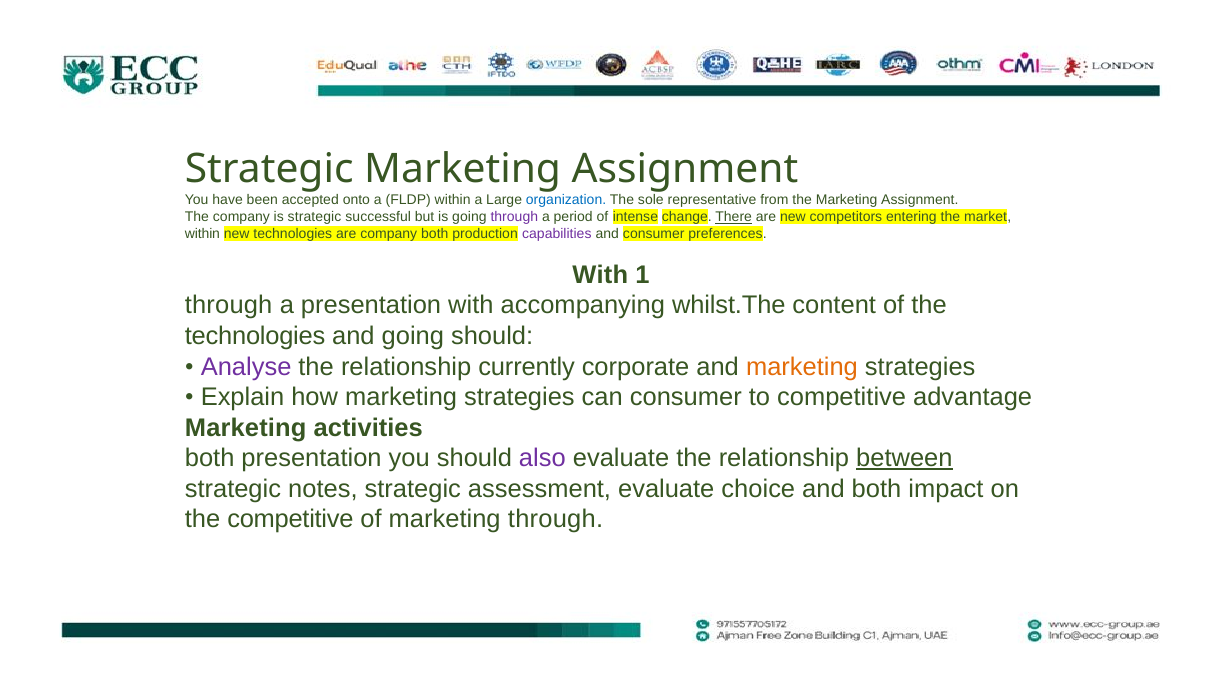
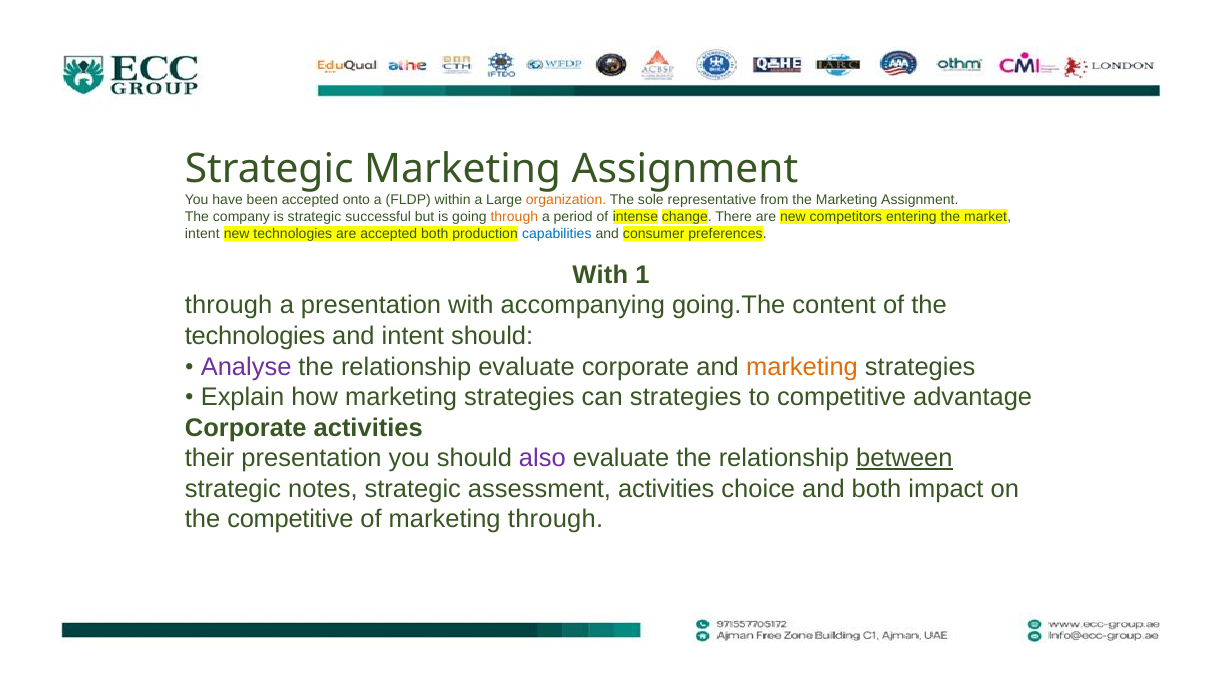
organization colour: blue -> orange
through at (514, 217) colour: purple -> orange
There underline: present -> none
within at (202, 234): within -> intent
are company: company -> accepted
capabilities colour: purple -> blue
whilst.The: whilst.The -> going.The
and going: going -> intent
relationship currently: currently -> evaluate
can consumer: consumer -> strategies
Marketing at (246, 428): Marketing -> Corporate
both at (210, 459): both -> their
assessment evaluate: evaluate -> activities
